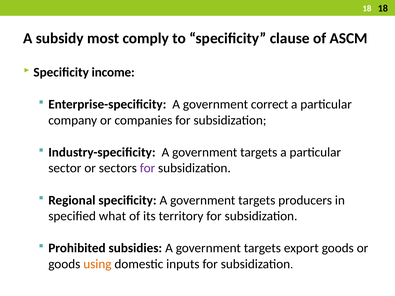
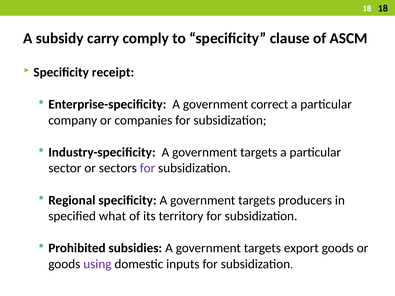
most: most -> carry
income: income -> receipt
using colour: orange -> purple
